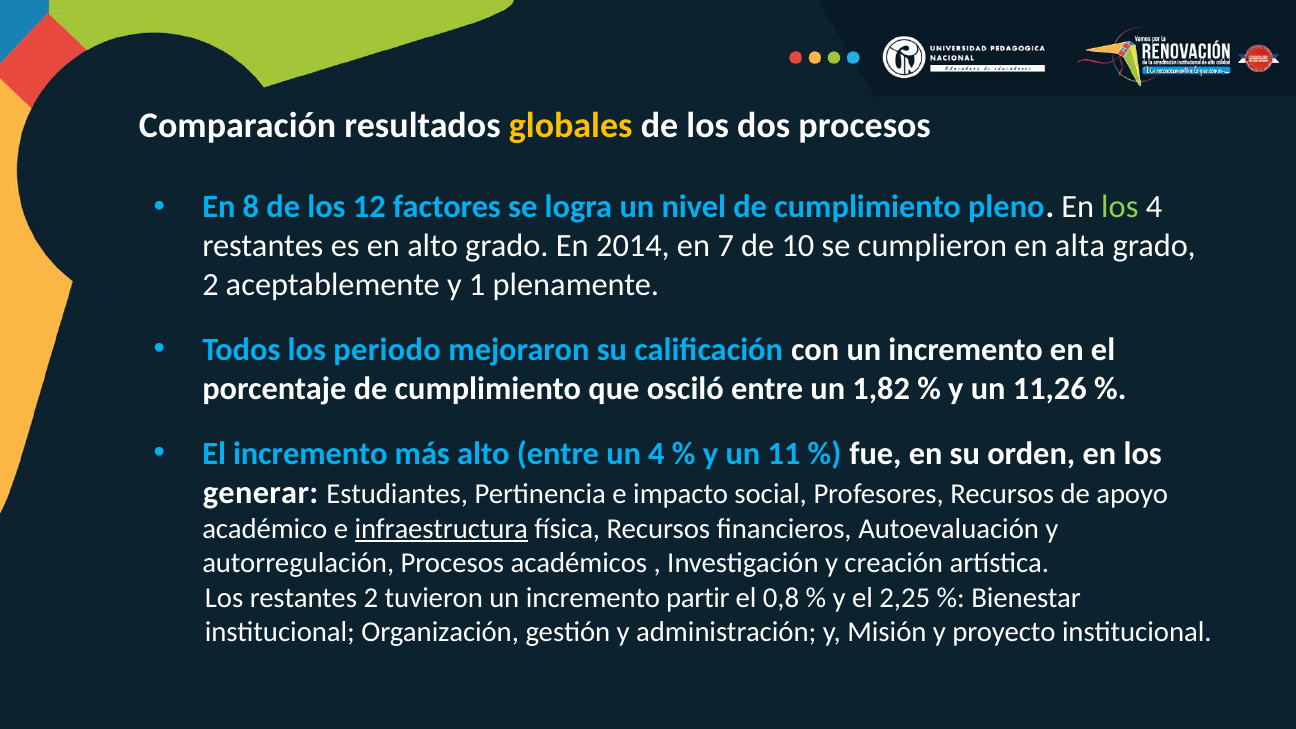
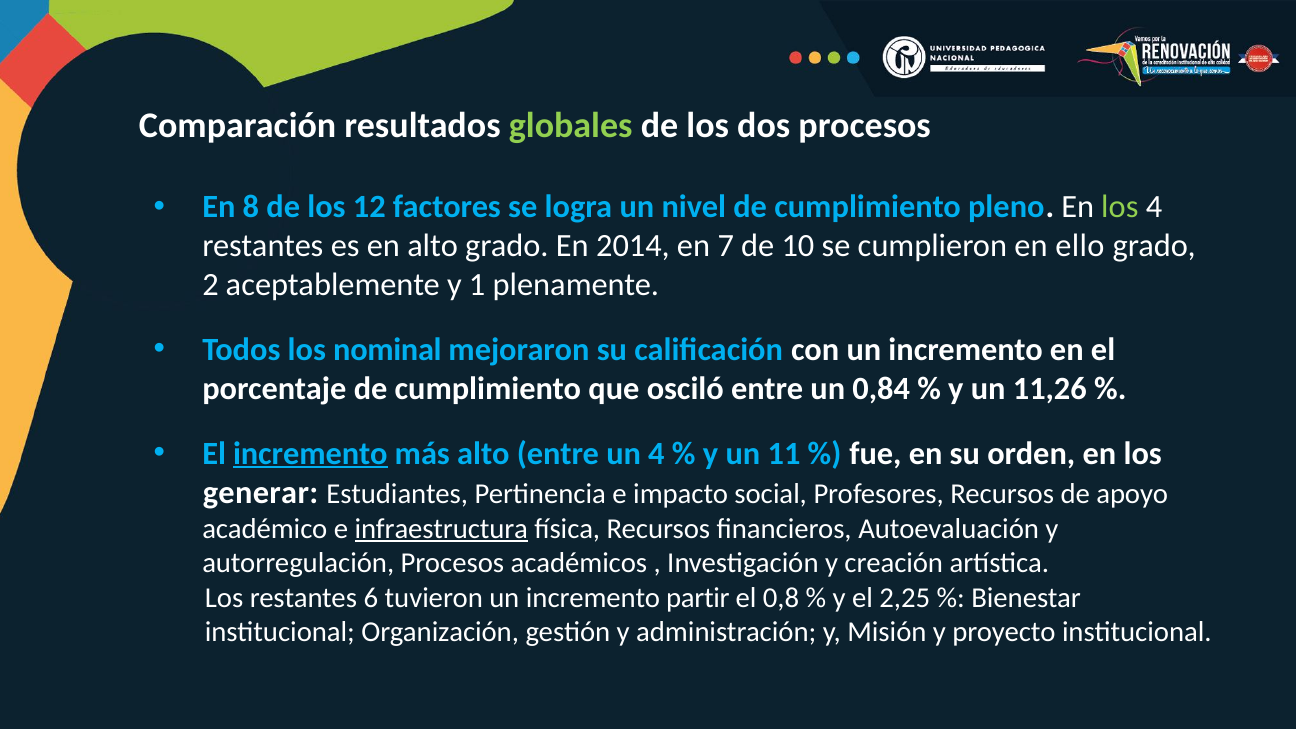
globales colour: yellow -> light green
alta: alta -> ello
periodo: periodo -> nominal
1,82: 1,82 -> 0,84
incremento at (310, 453) underline: none -> present
restantes 2: 2 -> 6
